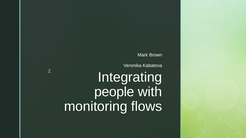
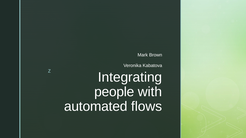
monitoring: monitoring -> automated
